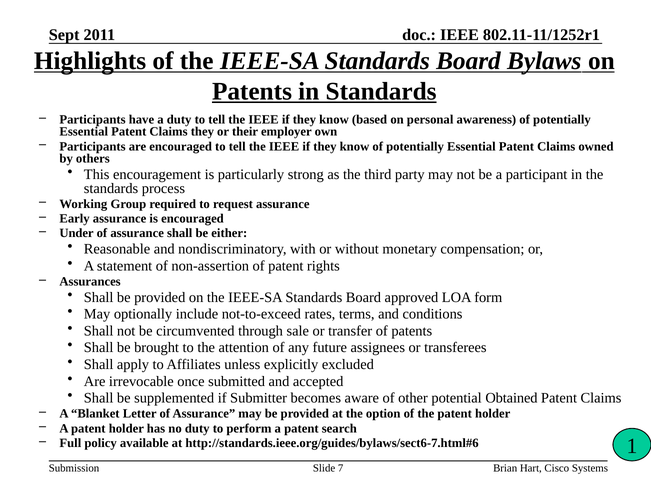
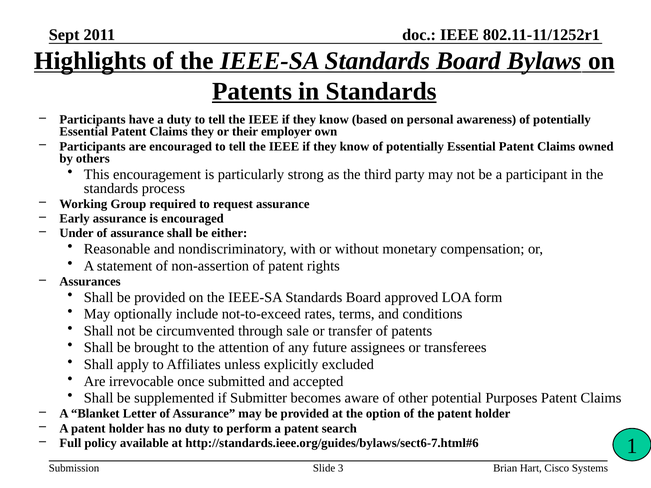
Obtained: Obtained -> Purposes
7: 7 -> 3
